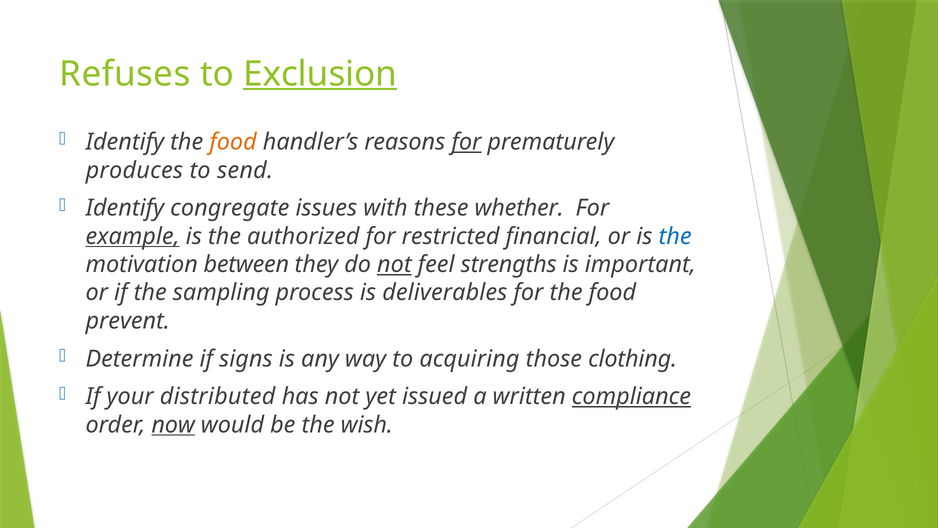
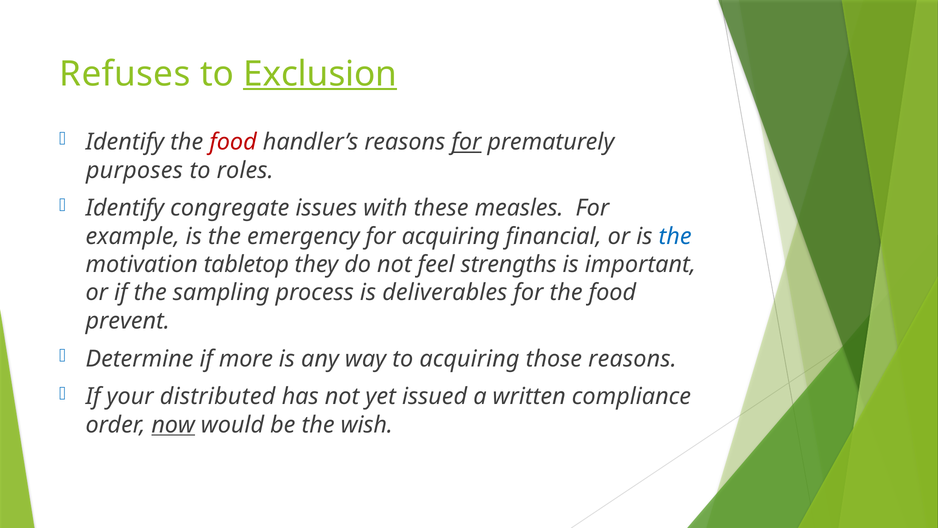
food at (233, 142) colour: orange -> red
produces: produces -> purposes
send: send -> roles
whether: whether -> measles
example underline: present -> none
authorized: authorized -> emergency
for restricted: restricted -> acquiring
between: between -> tabletop
not at (394, 264) underline: present -> none
signs: signs -> more
those clothing: clothing -> reasons
compliance underline: present -> none
